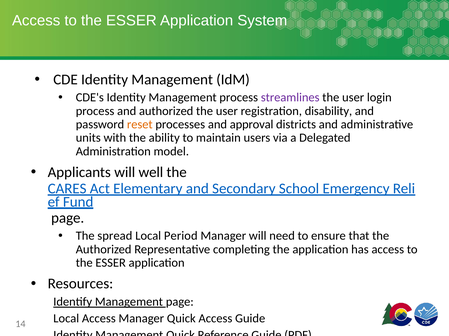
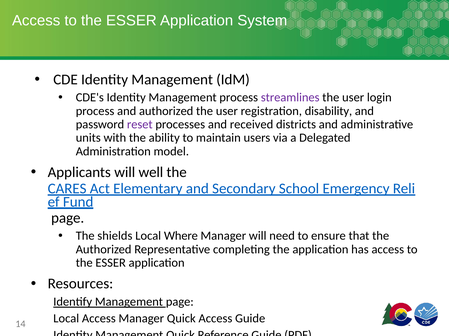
reset colour: orange -> purple
approval: approval -> received
spread: spread -> shields
Period: Period -> Where
